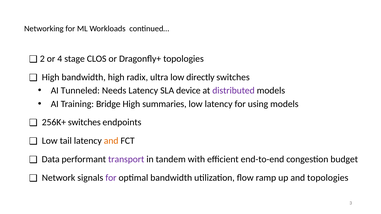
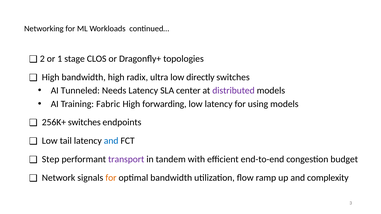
4: 4 -> 1
device: device -> center
Bridge: Bridge -> Fabric
summaries: summaries -> forwarding
and at (111, 141) colour: orange -> blue
Data: Data -> Step
for at (111, 178) colour: purple -> orange
and topologies: topologies -> complexity
